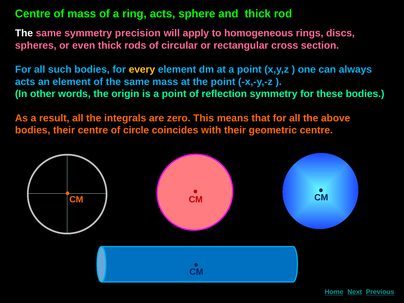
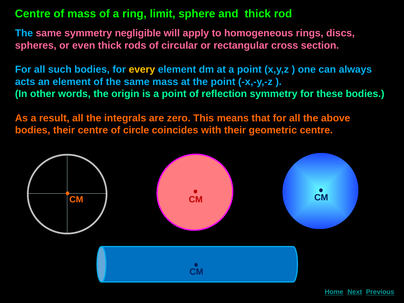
ring acts: acts -> limit
The at (24, 33) colour: white -> light blue
precision: precision -> negligible
